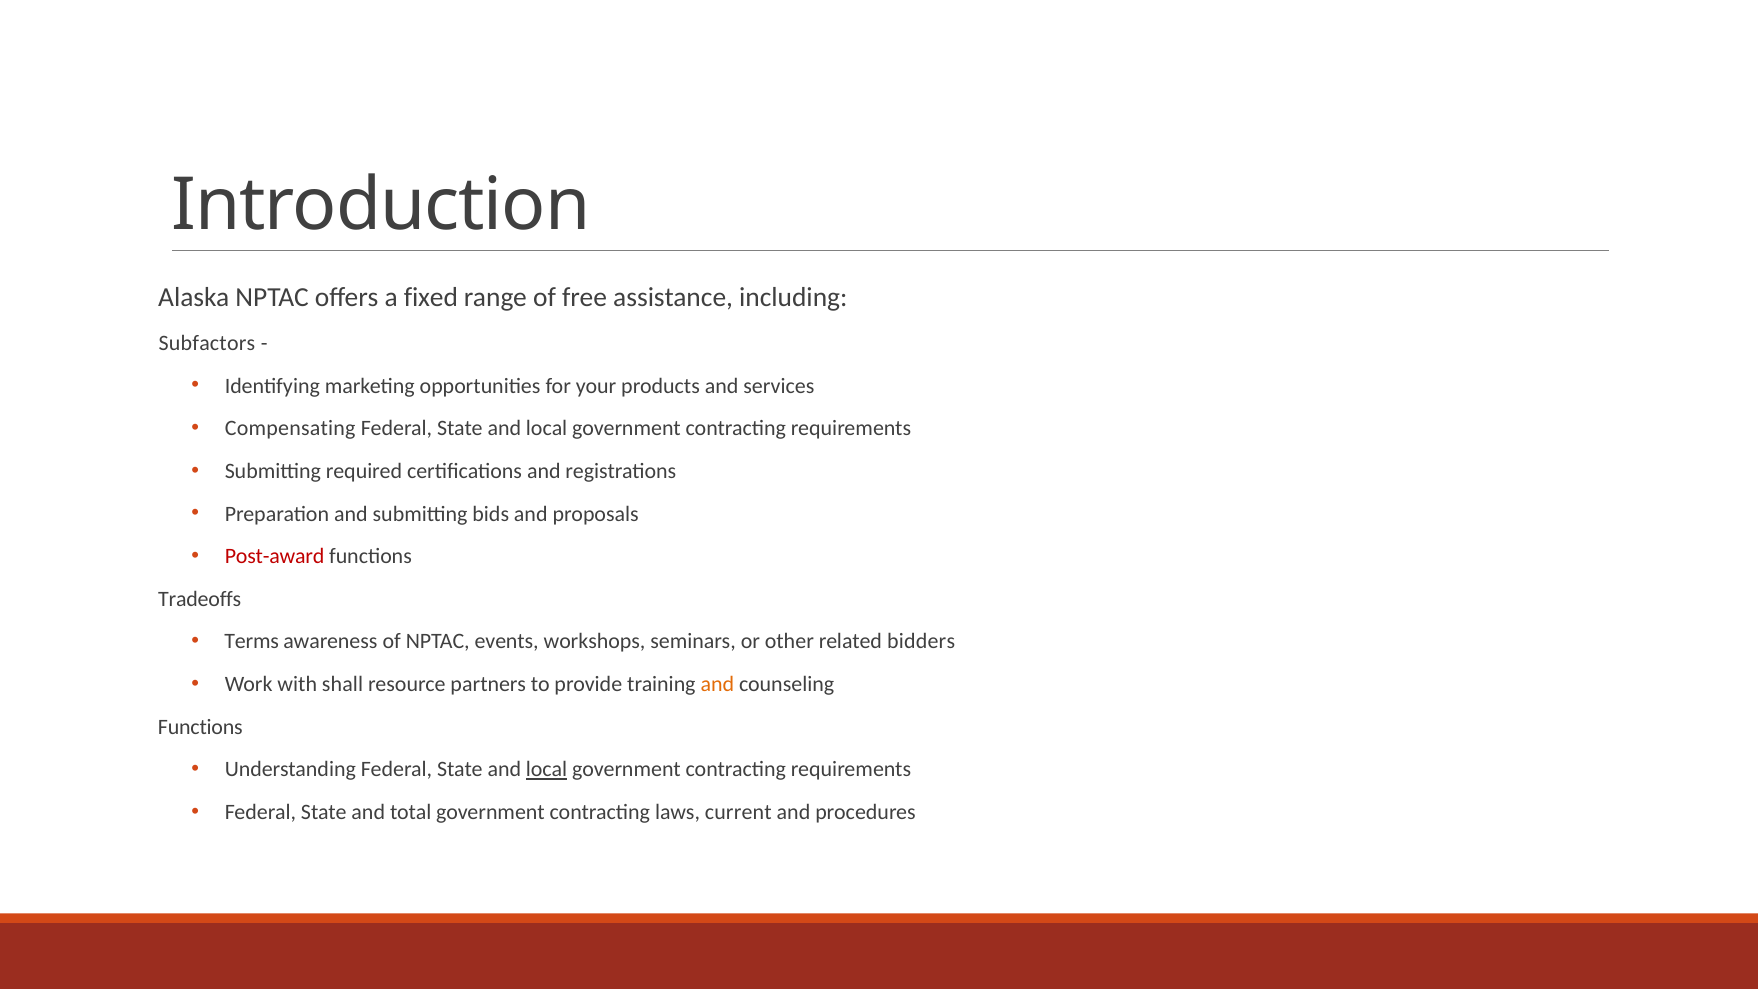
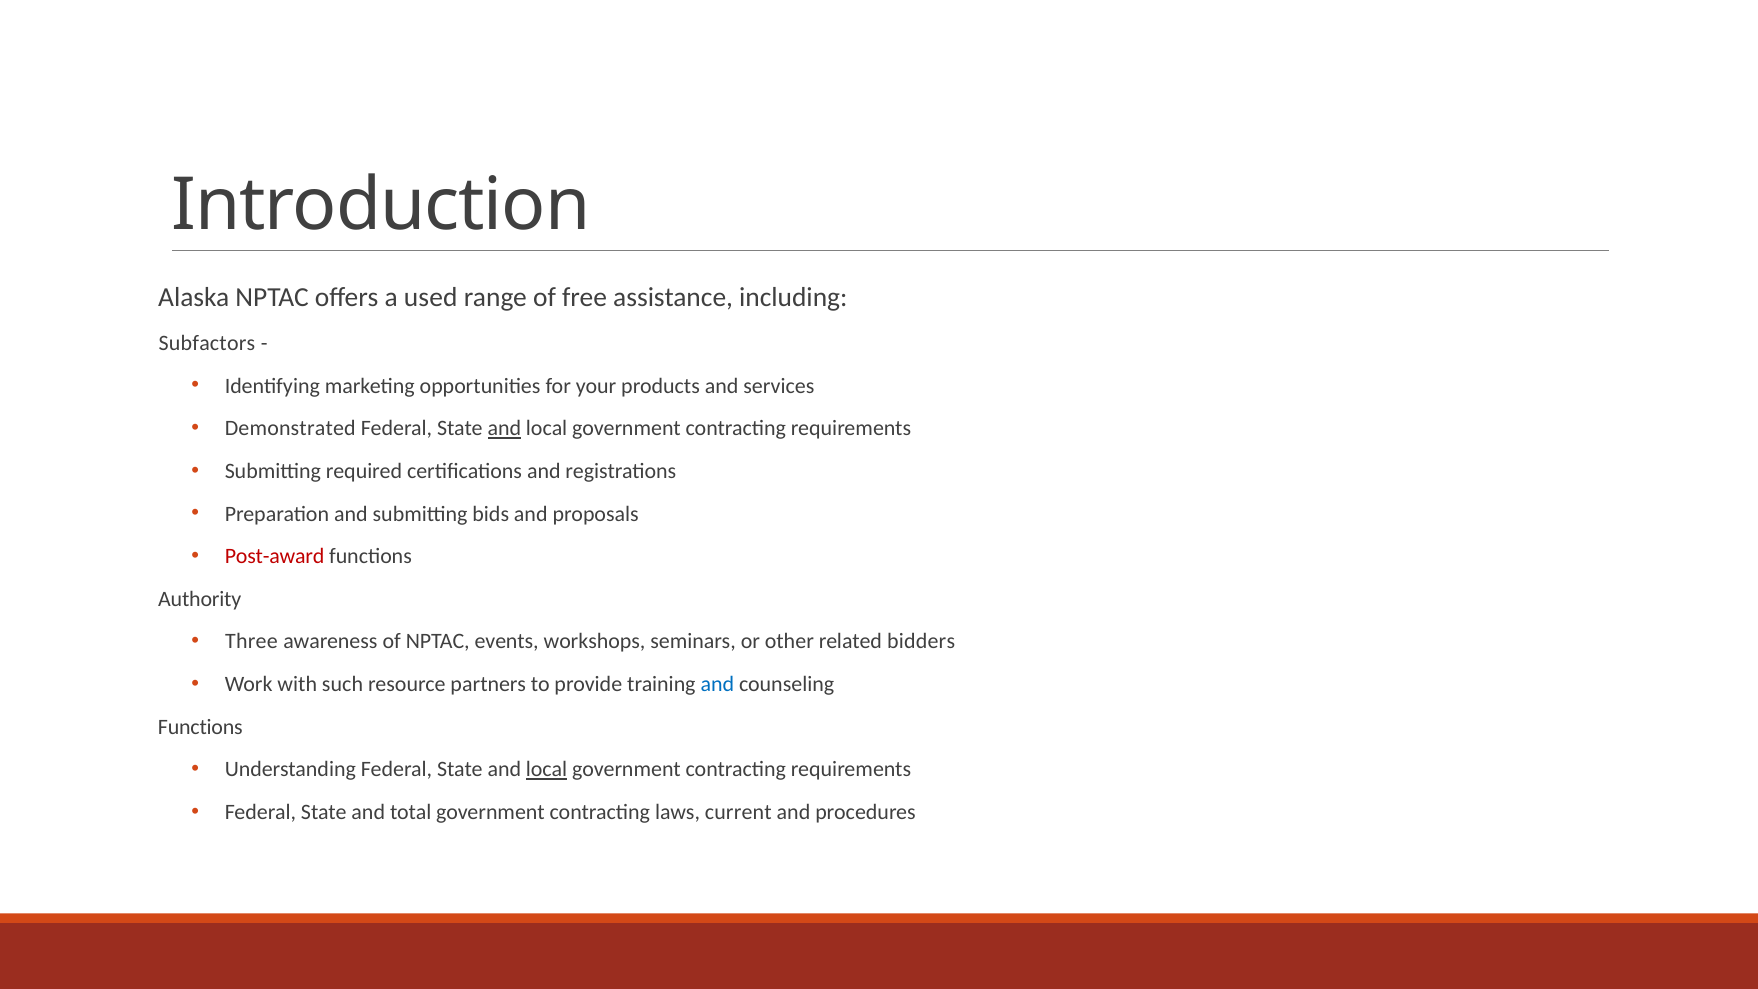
fixed: fixed -> used
Compensating: Compensating -> Demonstrated
and at (504, 428) underline: none -> present
Tradeoffs: Tradeoffs -> Authority
Terms: Terms -> Three
shall: shall -> such
and at (717, 684) colour: orange -> blue
